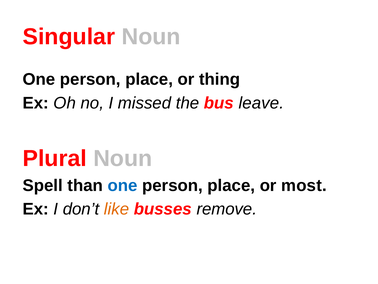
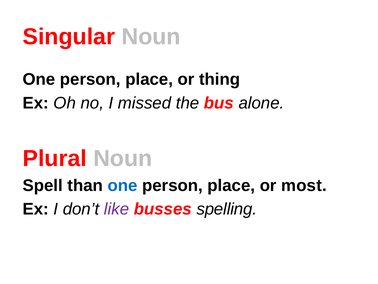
leave: leave -> alone
like colour: orange -> purple
remove: remove -> spelling
